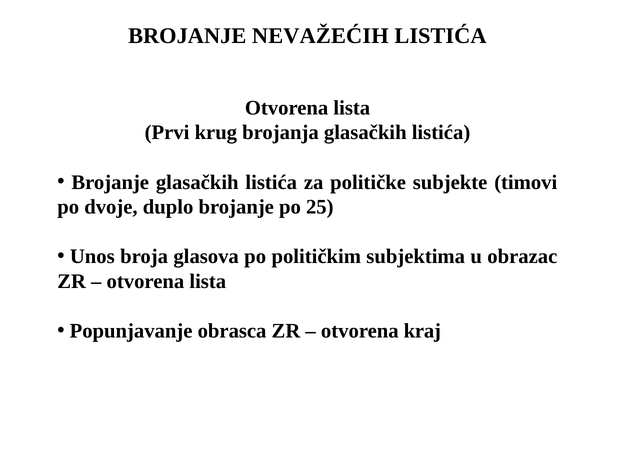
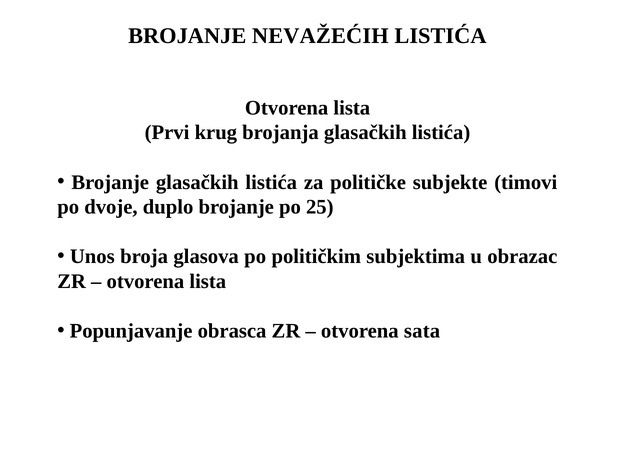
kraj: kraj -> sata
